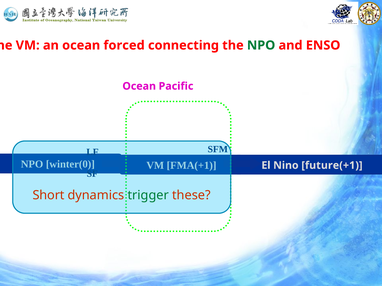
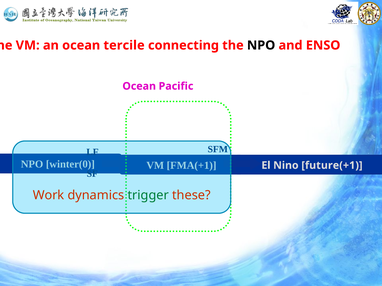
forced: forced -> tercile
NPO at (261, 45) colour: green -> black
Short: Short -> Work
